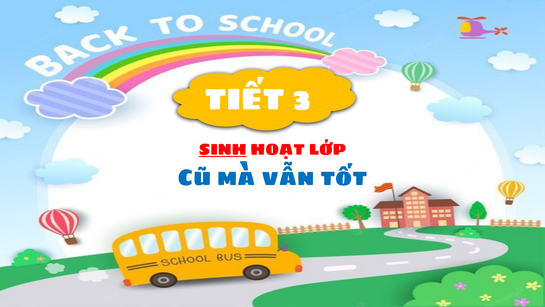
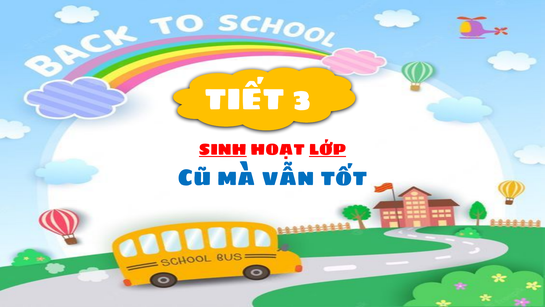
LỚP underline: none -> present
